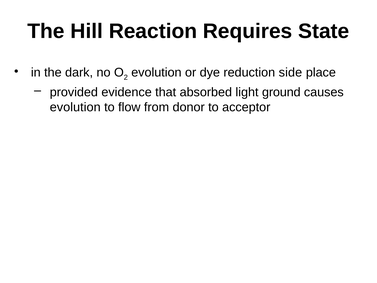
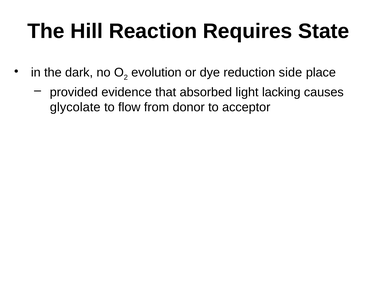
ground: ground -> lacking
evolution at (75, 107): evolution -> glycolate
